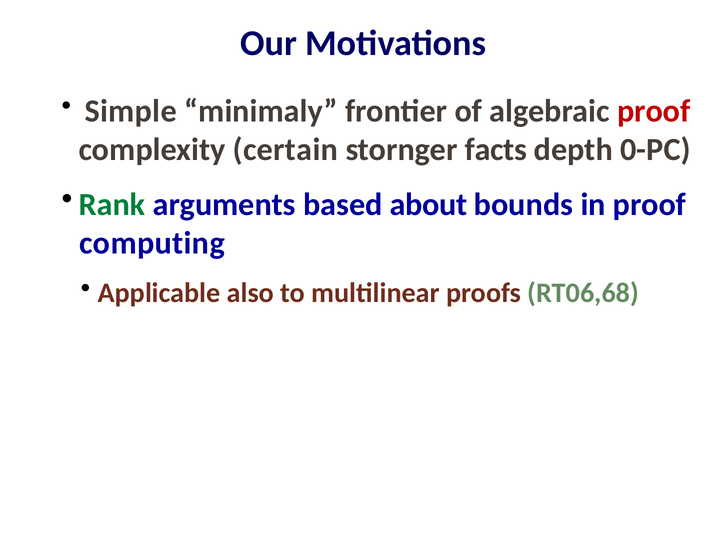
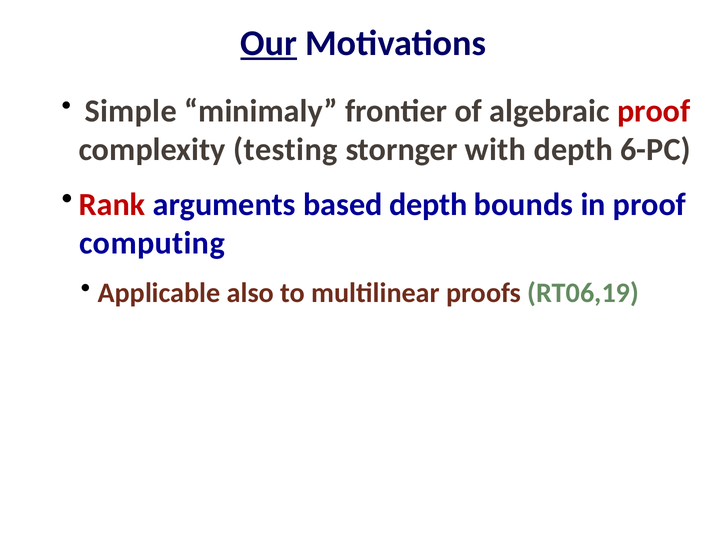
Our underline: none -> present
certain: certain -> testing
facts: facts -> with
0-PC: 0-PC -> 6-PC
Rank colour: green -> red
based about: about -> depth
RT06,68: RT06,68 -> RT06,19
